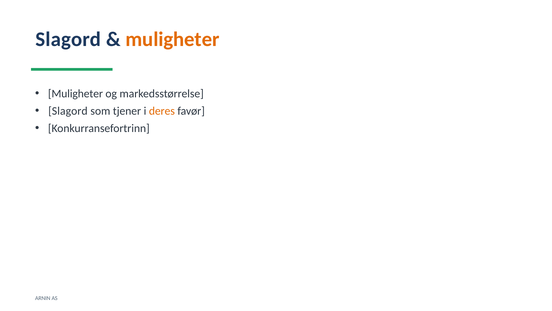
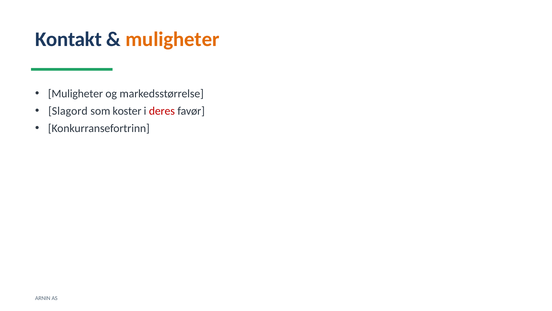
Slagord at (68, 39): Slagord -> Kontakt
tjener: tjener -> koster
deres colour: orange -> red
